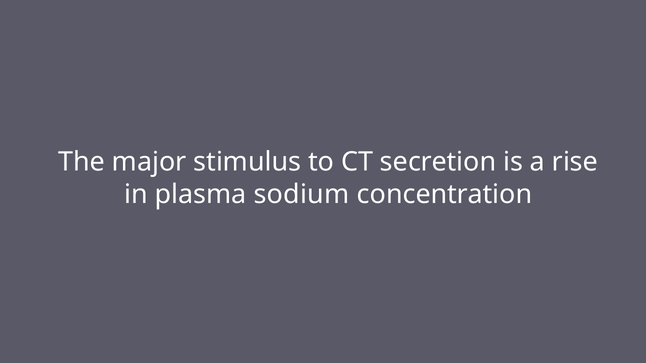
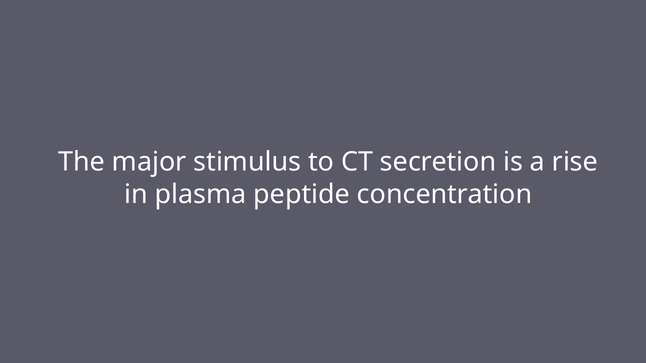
sodium: sodium -> peptide
